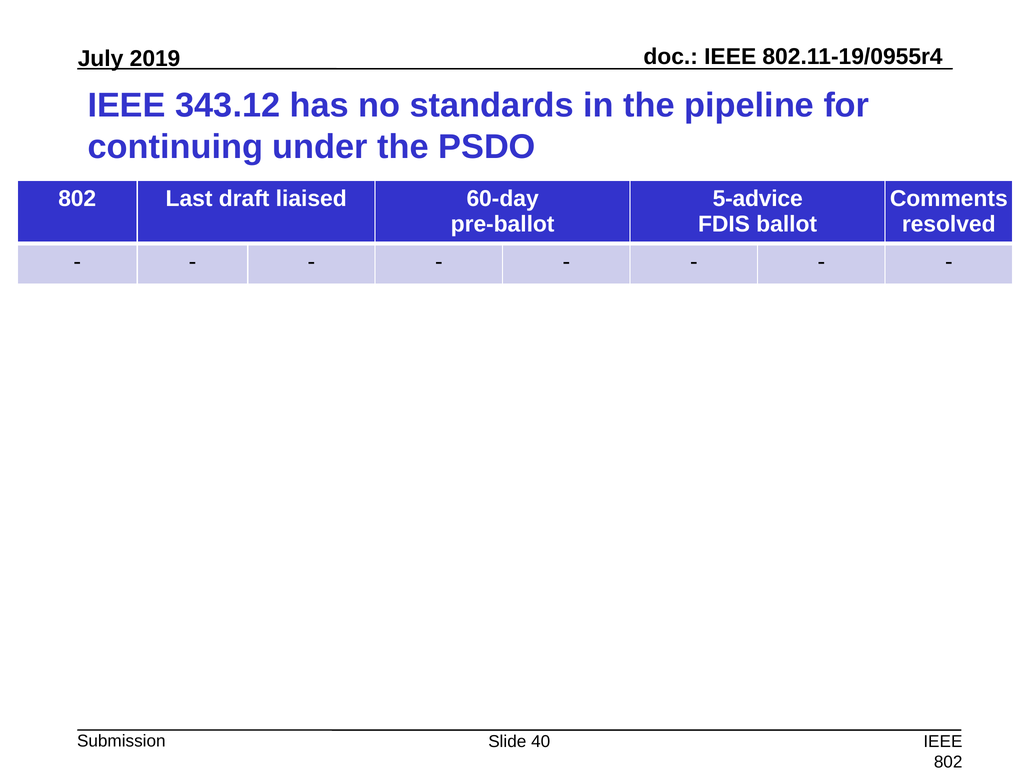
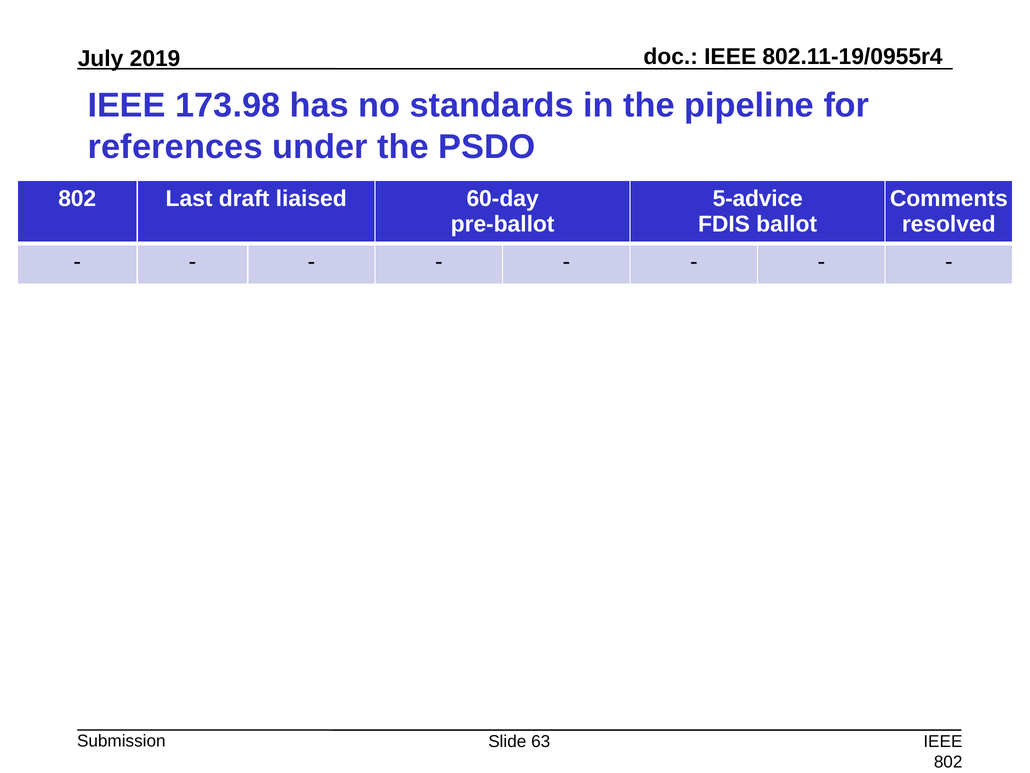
343.12: 343.12 -> 173.98
continuing: continuing -> references
40: 40 -> 63
